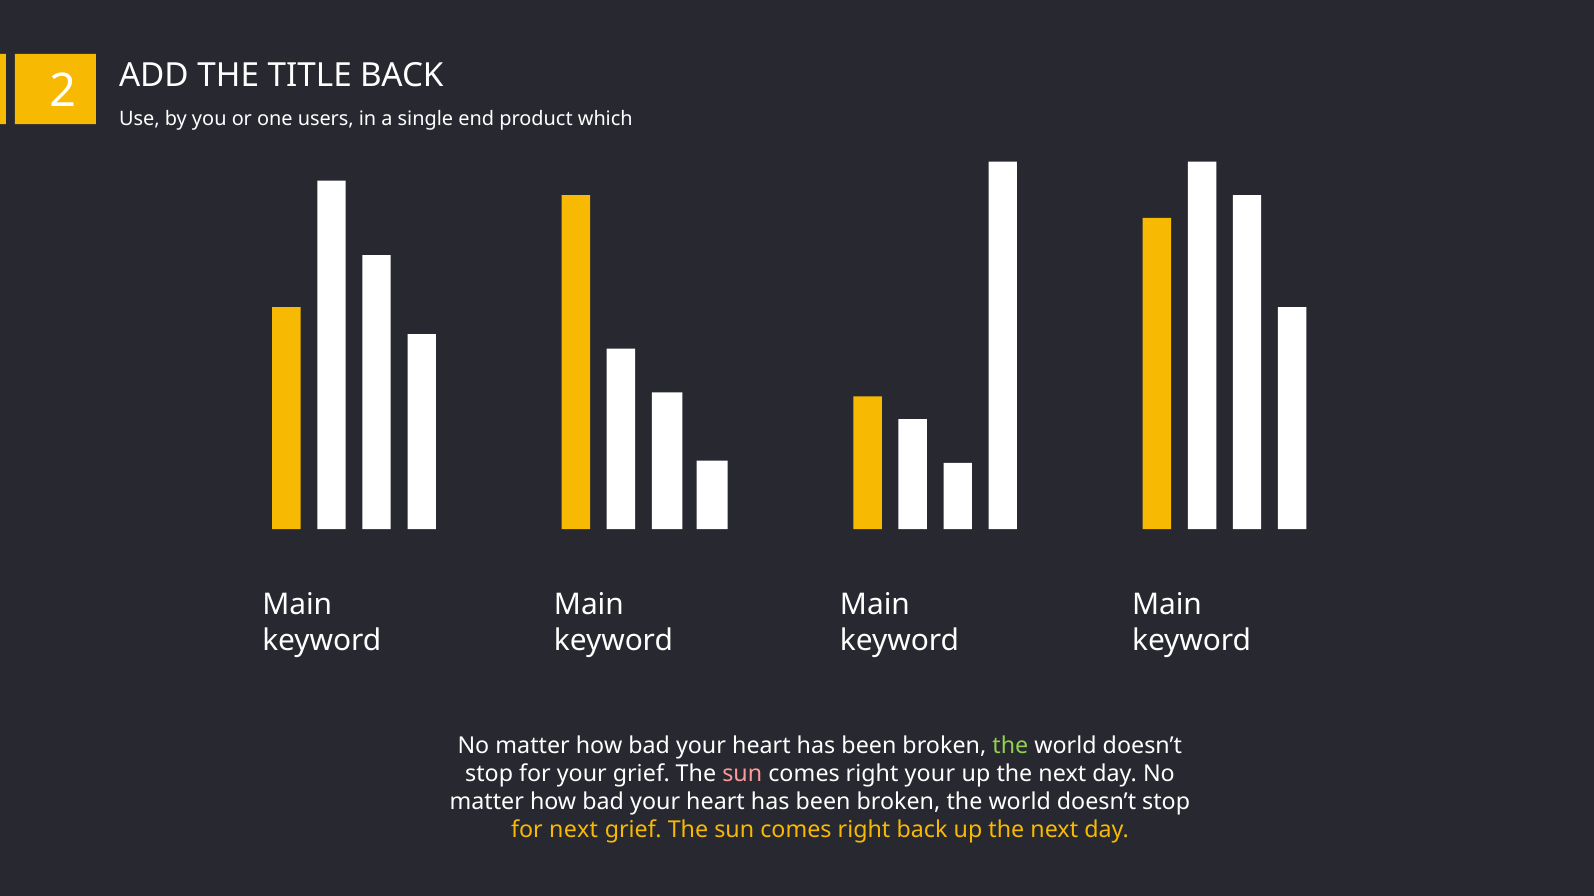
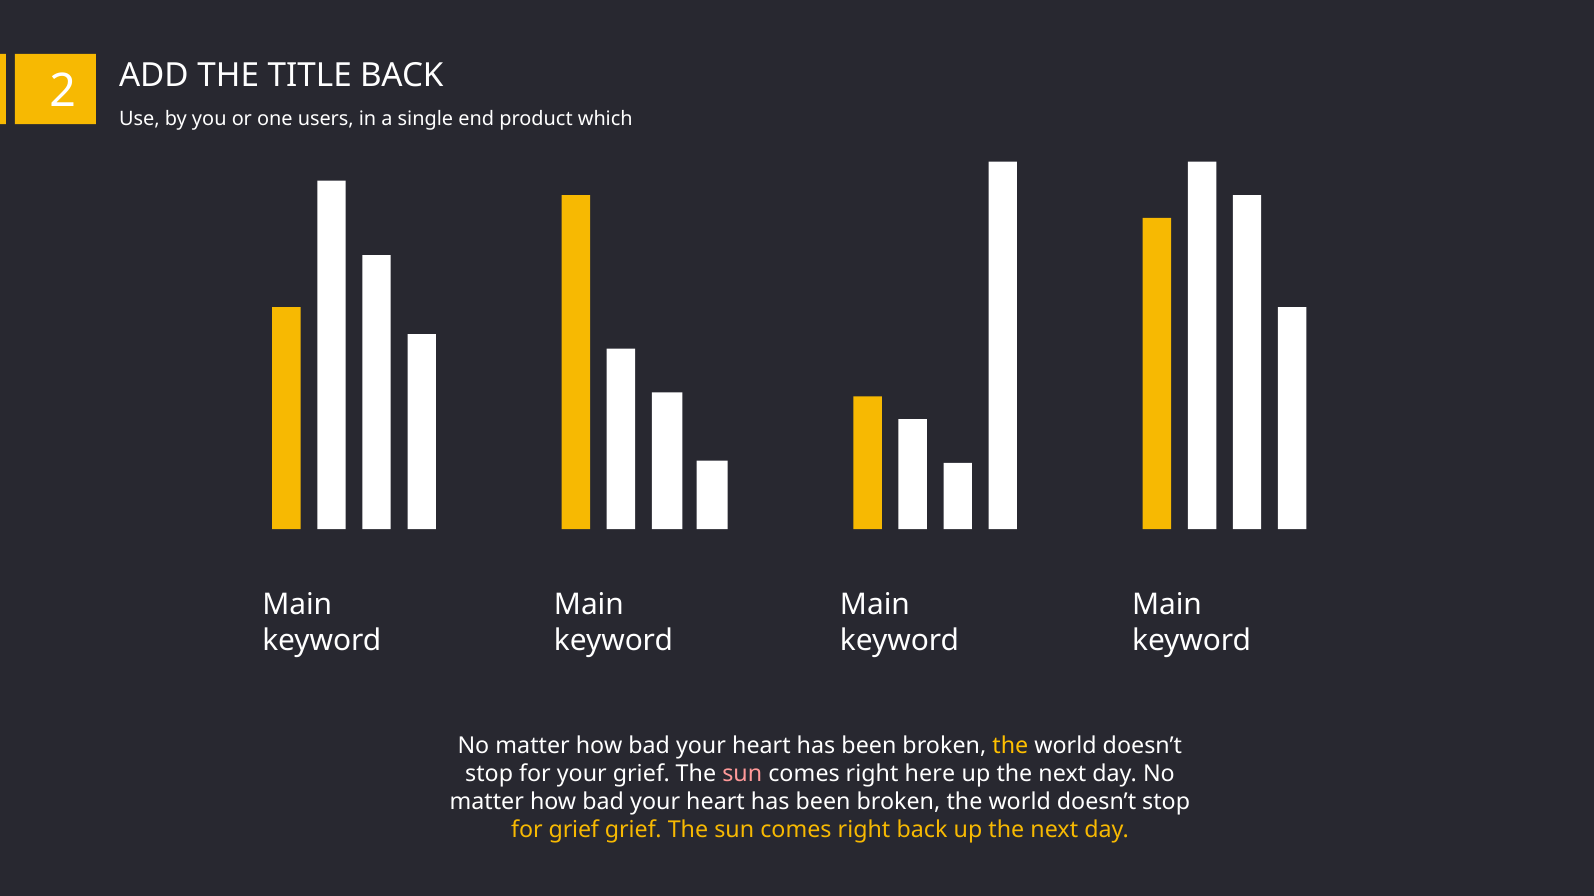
the at (1010, 747) colour: light green -> yellow
right your: your -> here
for next: next -> grief
